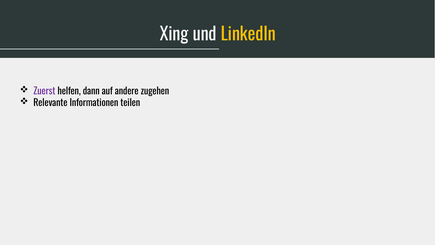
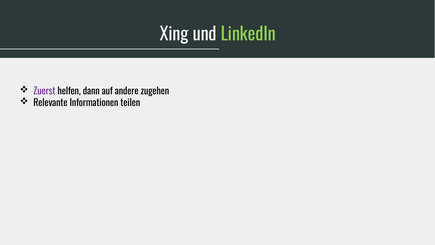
LinkedIn colour: yellow -> light green
